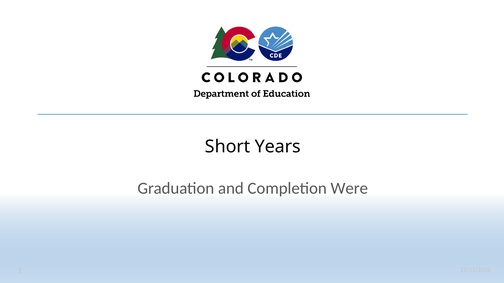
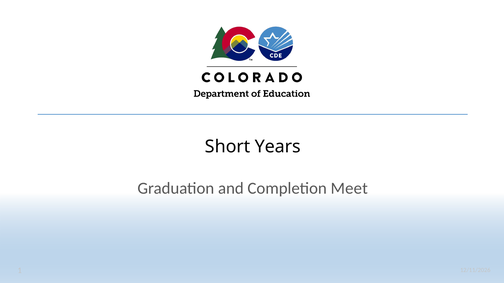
Were: Were -> Meet
